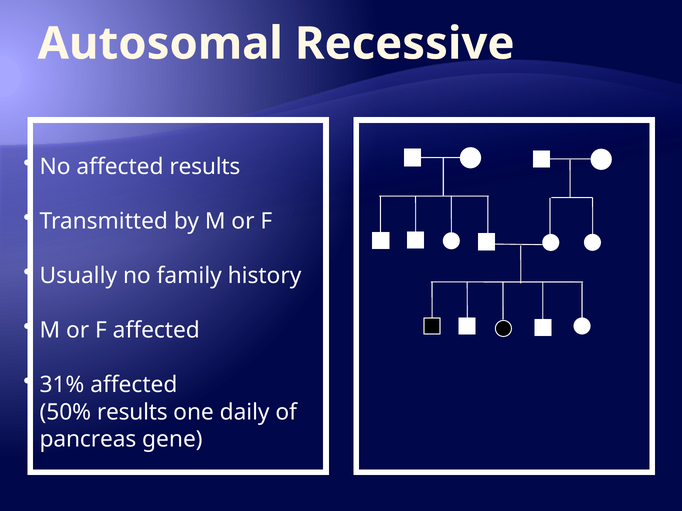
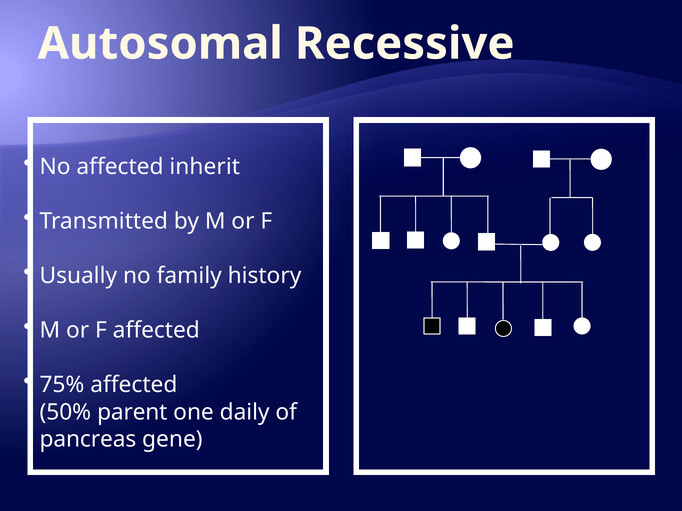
affected results: results -> inherit
31%: 31% -> 75%
50% results: results -> parent
